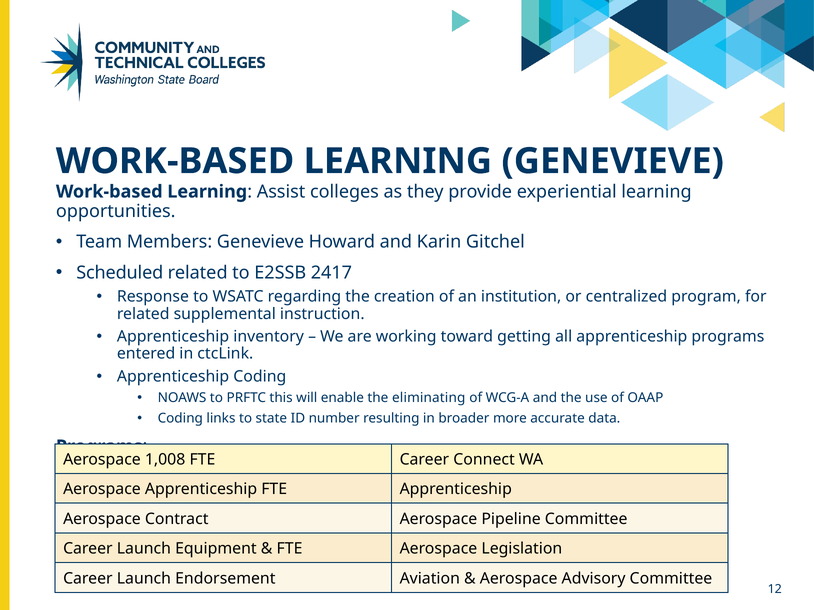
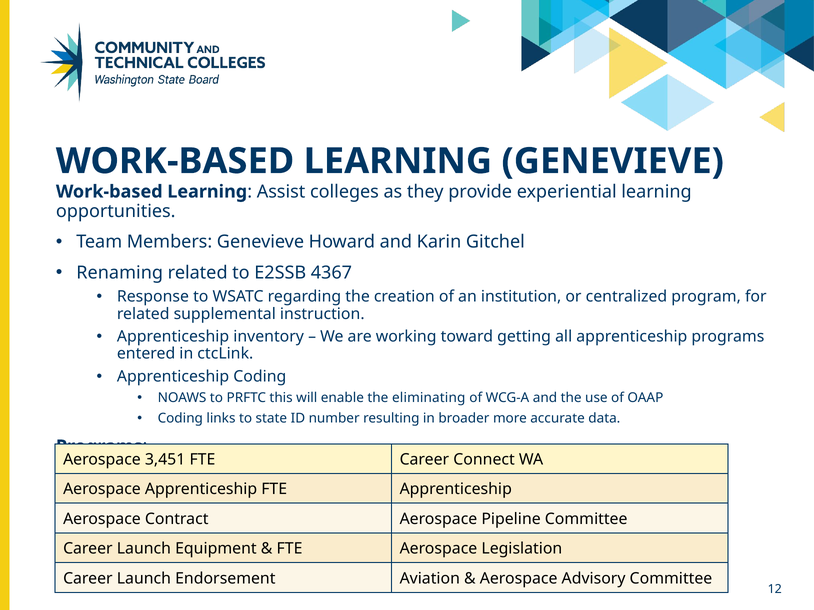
Scheduled: Scheduled -> Renaming
2417: 2417 -> 4367
1,008: 1,008 -> 3,451
